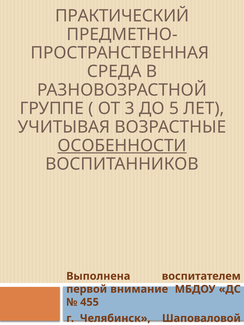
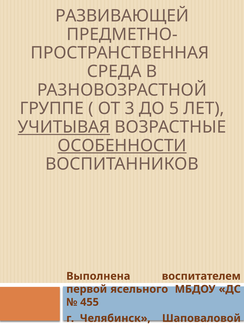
ПРАКТИЧЕСКИЙ: ПРАКТИЧЕСКИЙ -> РАЗВИВАЮЩЕЙ
УЧИТЫВАЯ underline: none -> present
внимание: внимание -> ясельного
